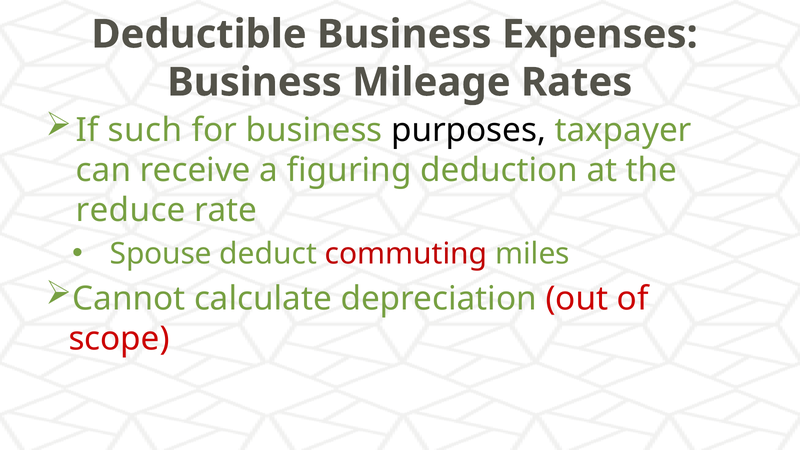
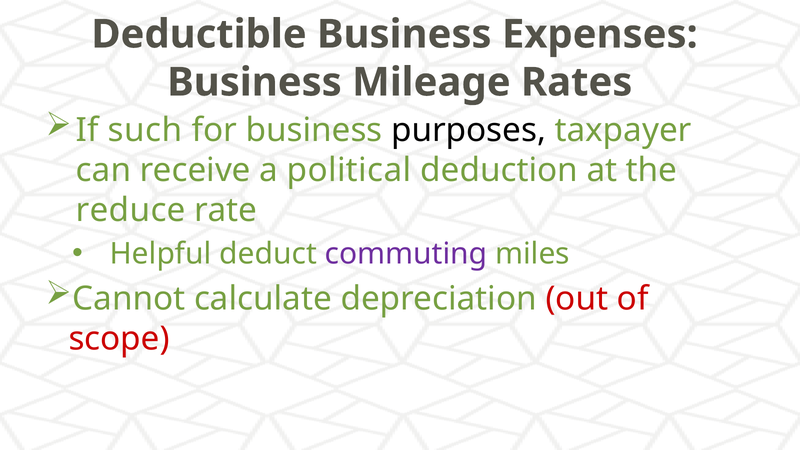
figuring: figuring -> political
Spouse: Spouse -> Helpful
commuting colour: red -> purple
